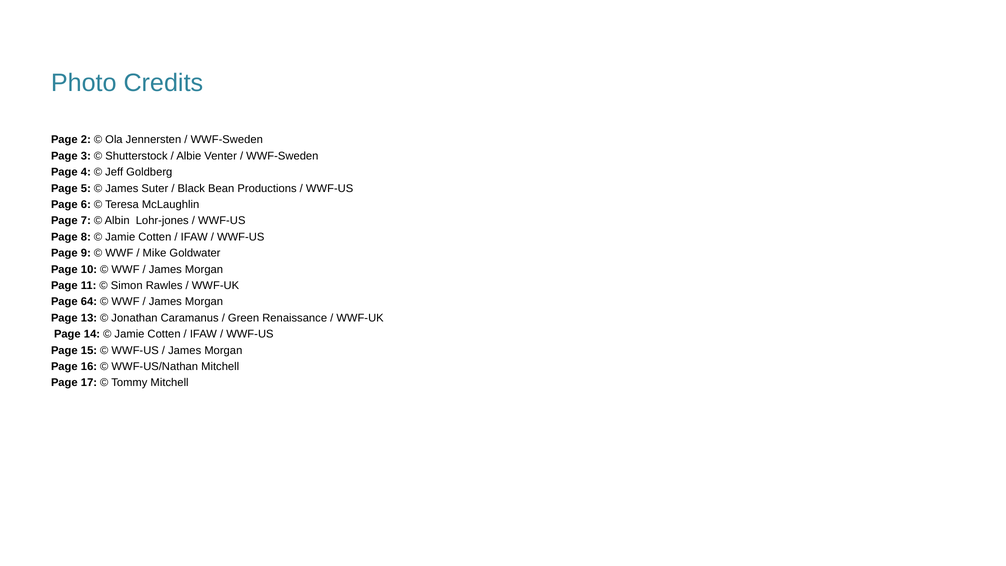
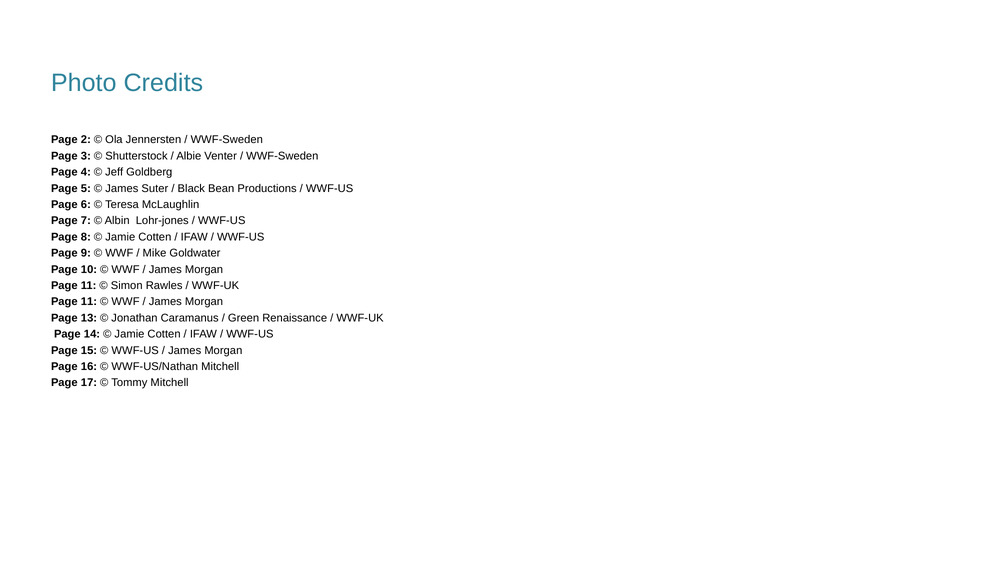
64 at (89, 302): 64 -> 11
